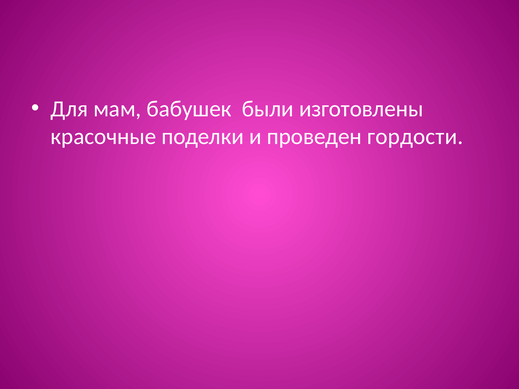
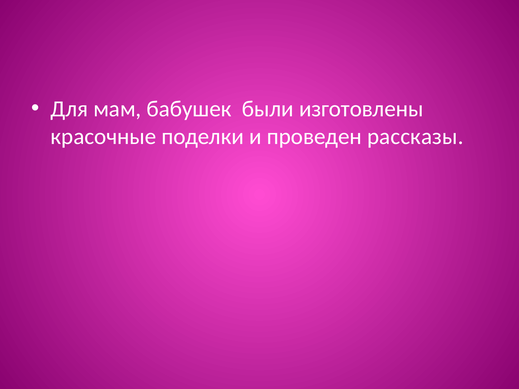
гордости: гордости -> рассказы
